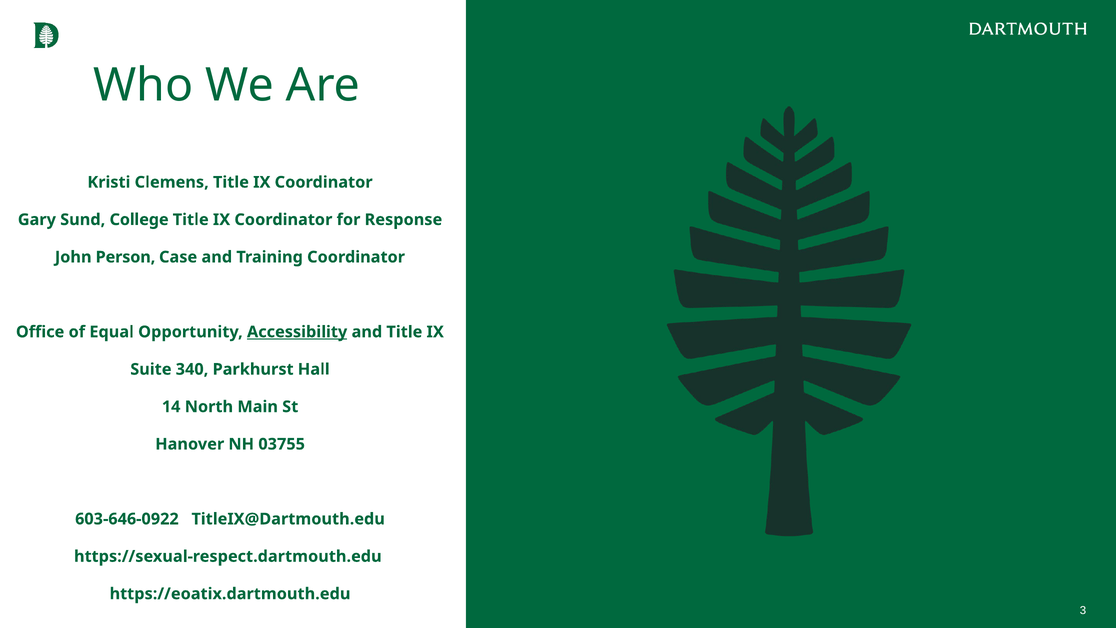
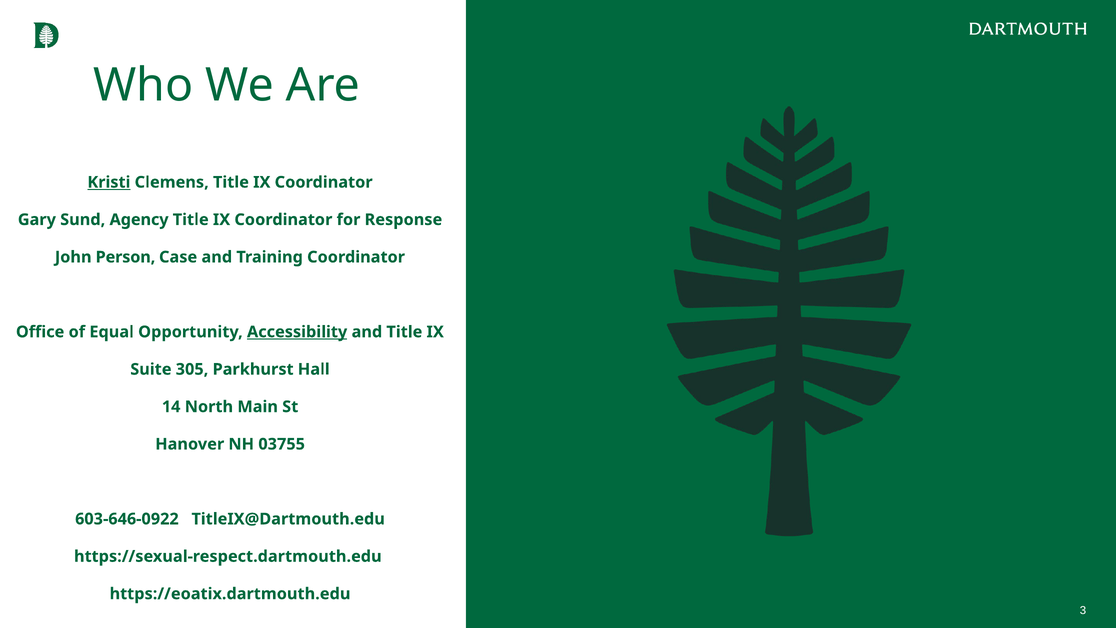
Kristi underline: none -> present
College: College -> Agency
340: 340 -> 305
